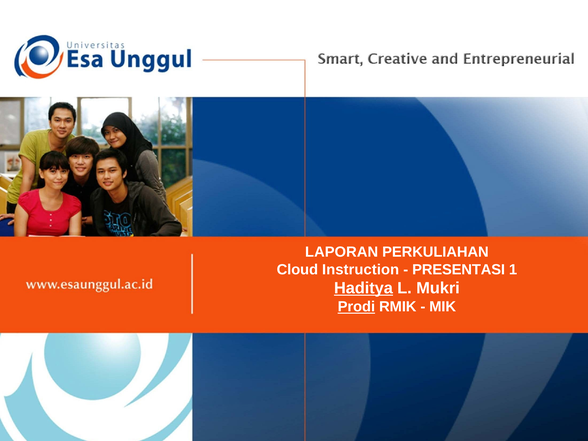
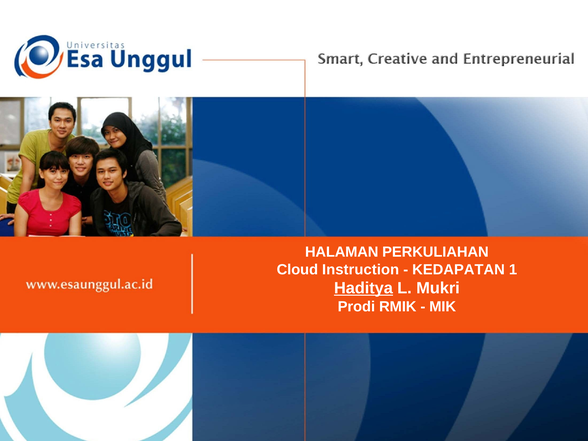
LAPORAN: LAPORAN -> HALAMAN
PRESENTASI: PRESENTASI -> KEDAPATAN
Prodi underline: present -> none
